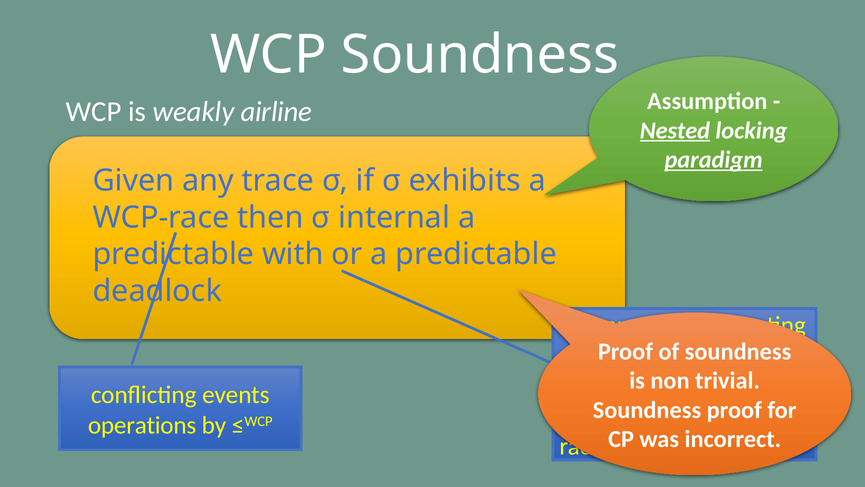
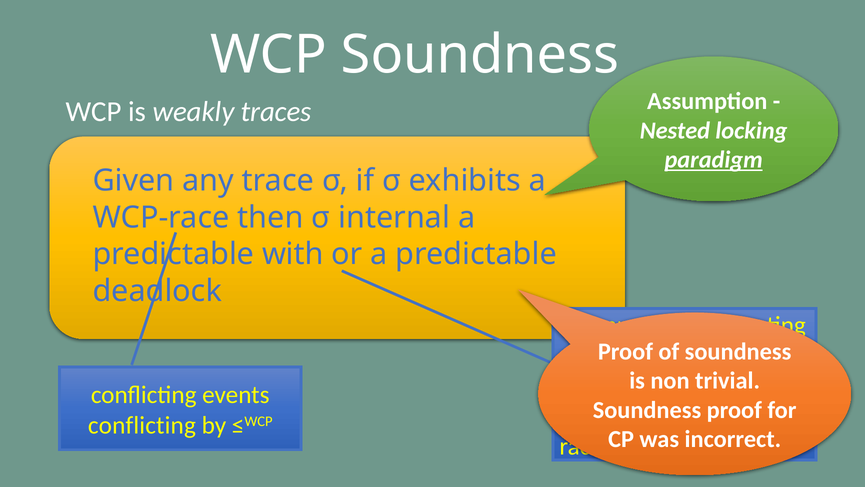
airline: airline -> traces
Nested underline: present -> none
operations at (142, 425): operations -> conflicting
